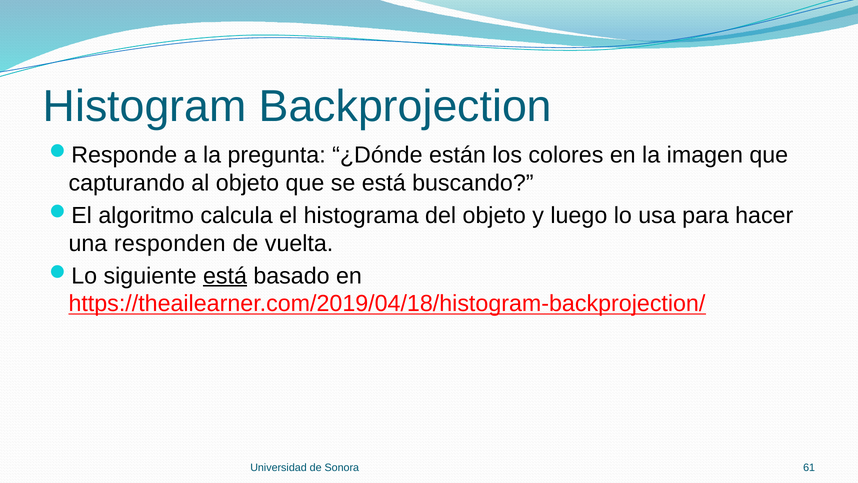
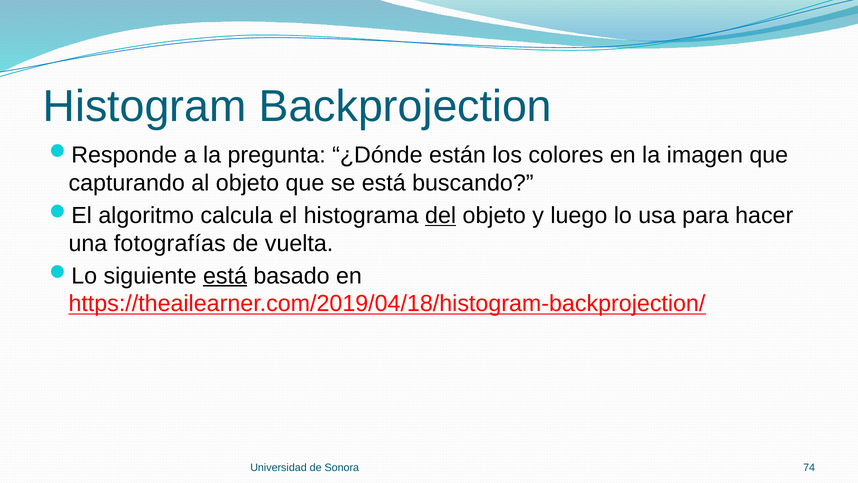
del underline: none -> present
responden: responden -> fotografías
61: 61 -> 74
